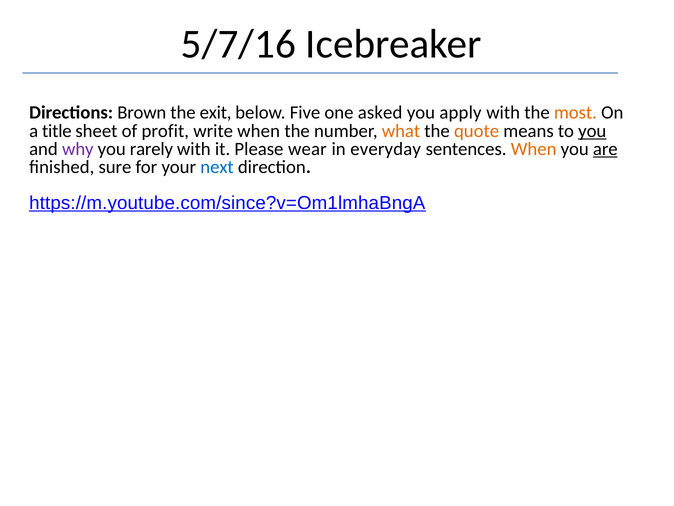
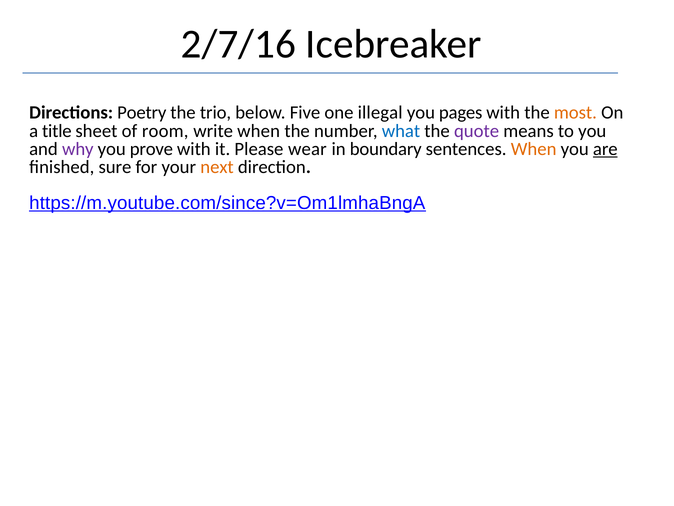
5/7/16: 5/7/16 -> 2/7/16
Brown: Brown -> Poetry
exit: exit -> trio
asked: asked -> illegal
apply: apply -> pages
profit: profit -> room
what colour: orange -> blue
quote colour: orange -> purple
you at (592, 131) underline: present -> none
rarely: rarely -> prove
everyday: everyday -> boundary
next colour: blue -> orange
